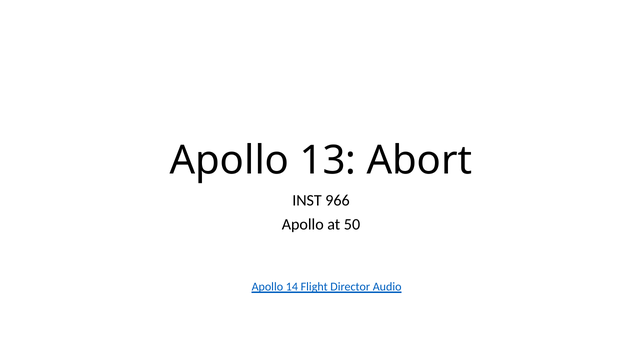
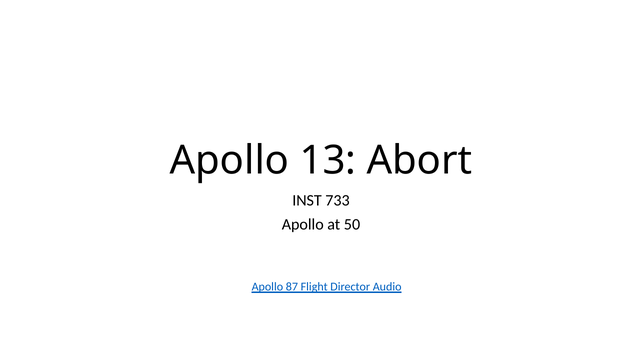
966: 966 -> 733
14: 14 -> 87
